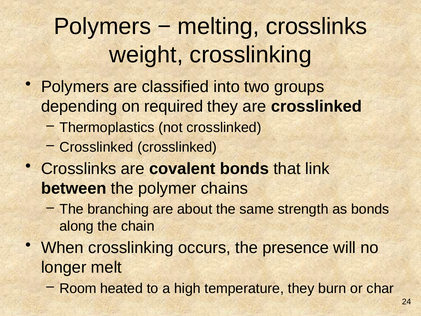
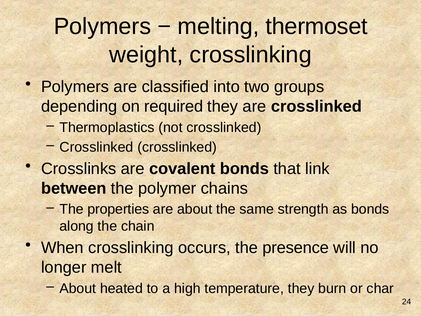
melting crosslinks: crosslinks -> thermoset
branching: branching -> properties
Room at (78, 288): Room -> About
